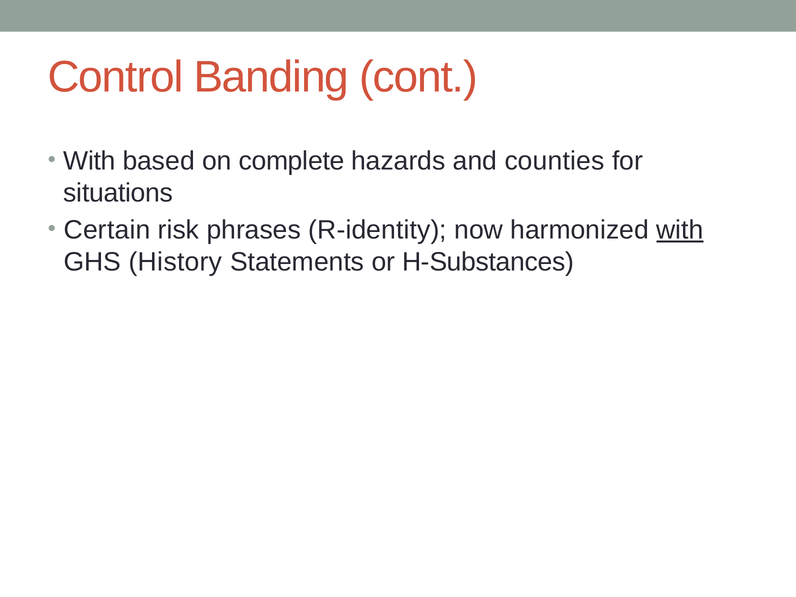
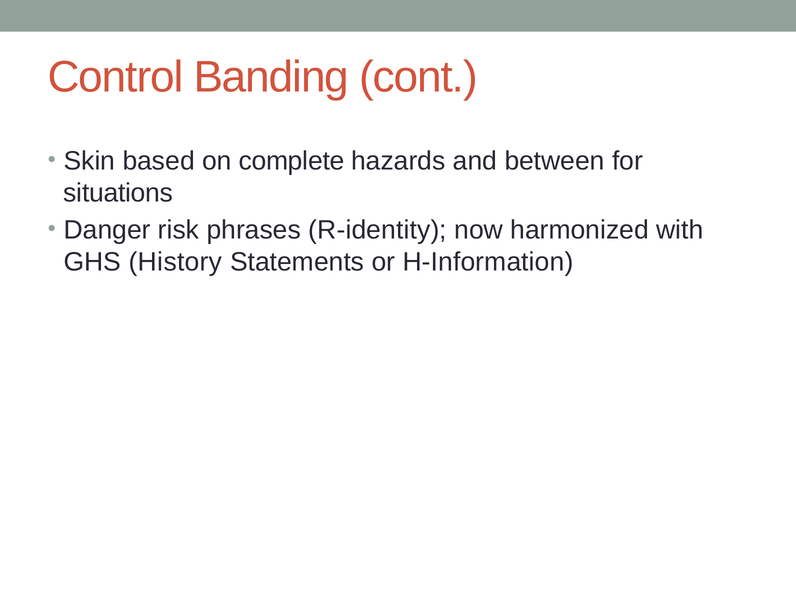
With at (90, 161): With -> Skin
counties: counties -> between
Certain: Certain -> Danger
with at (680, 230) underline: present -> none
H-Substances: H-Substances -> H-Information
